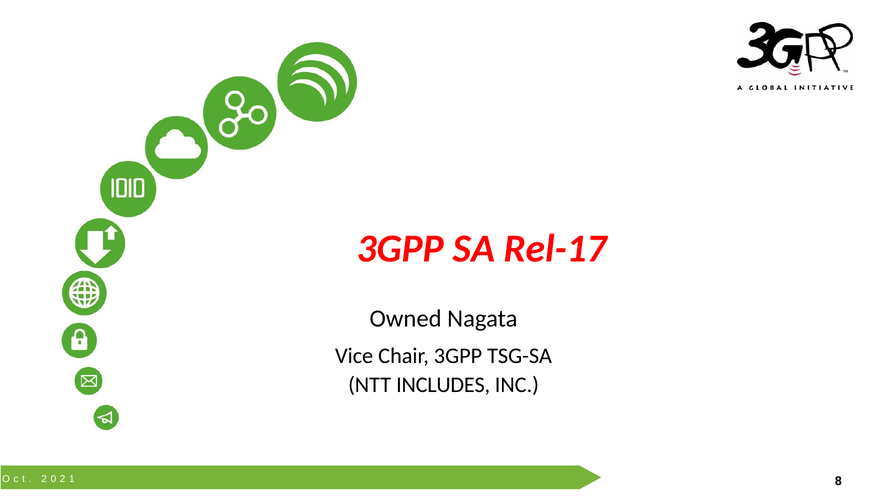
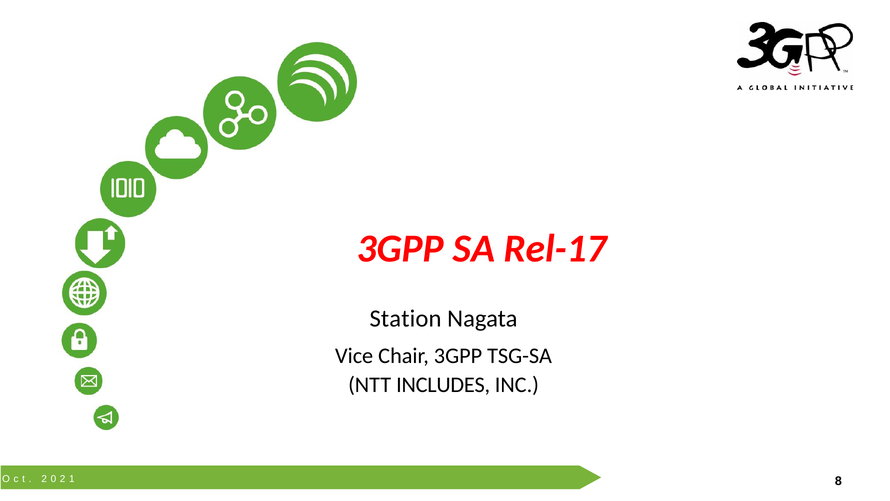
Owned: Owned -> Station
